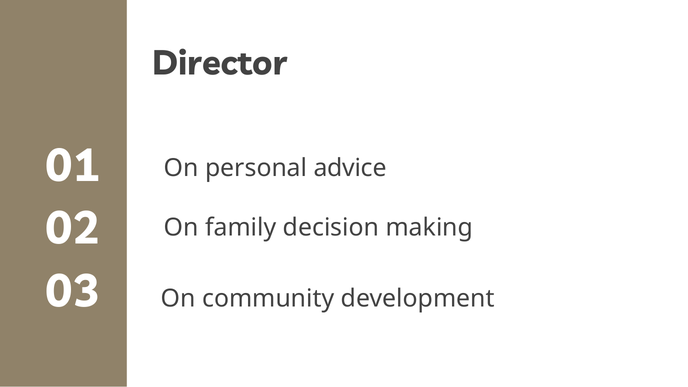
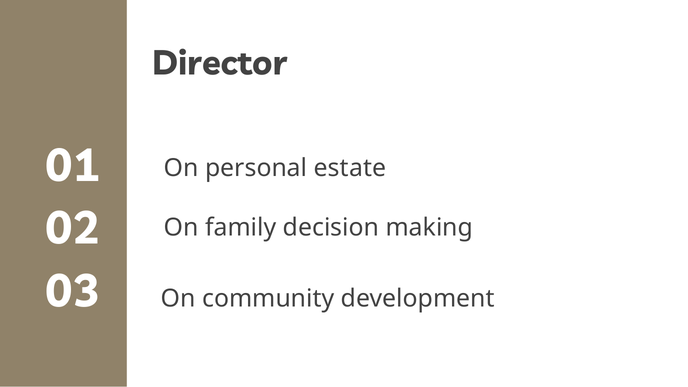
advice: advice -> estate
